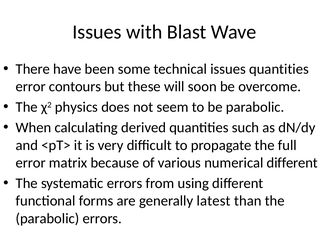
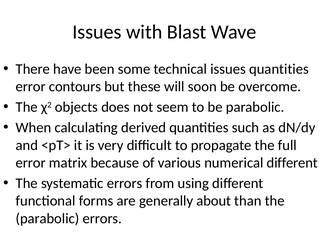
physics: physics -> objects
latest: latest -> about
